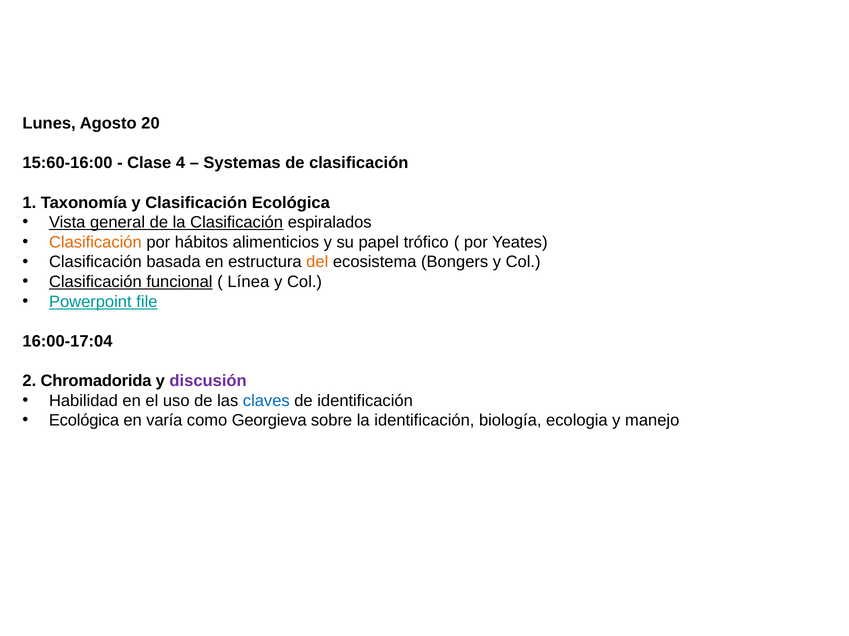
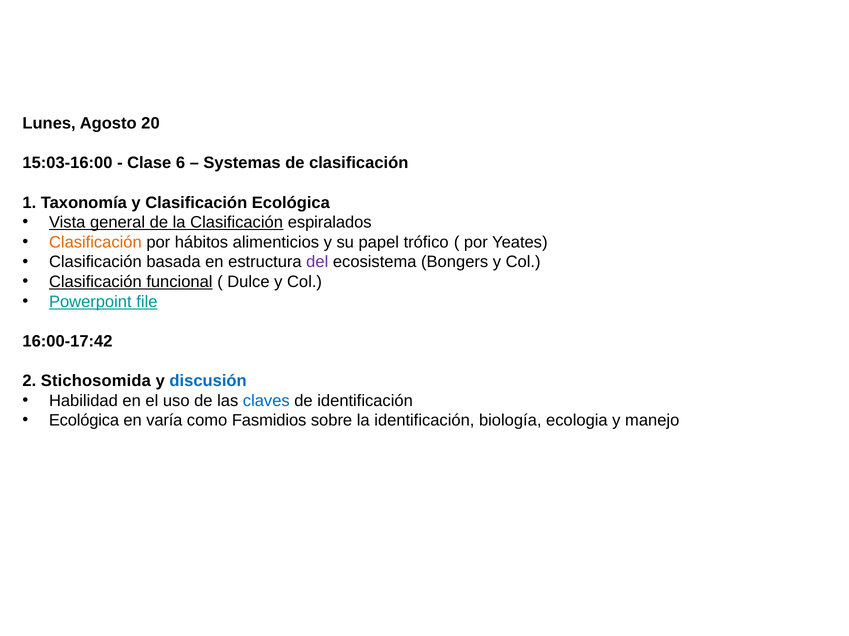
15:60-16:00: 15:60-16:00 -> 15:03-16:00
4: 4 -> 6
del colour: orange -> purple
Línea: Línea -> Dulce
16:00-17:04: 16:00-17:04 -> 16:00-17:42
Chromadorida: Chromadorida -> Stichosomida
discusión colour: purple -> blue
Georgieva: Georgieva -> Fasmidios
